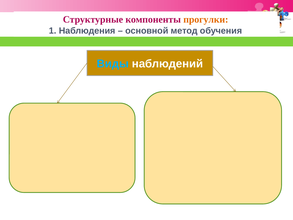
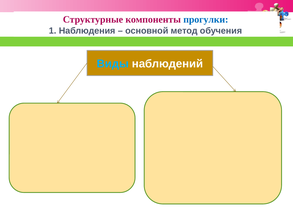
прогулки colour: orange -> blue
